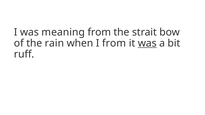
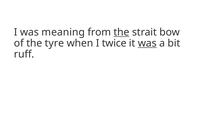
the at (122, 32) underline: none -> present
rain: rain -> tyre
I from: from -> twice
